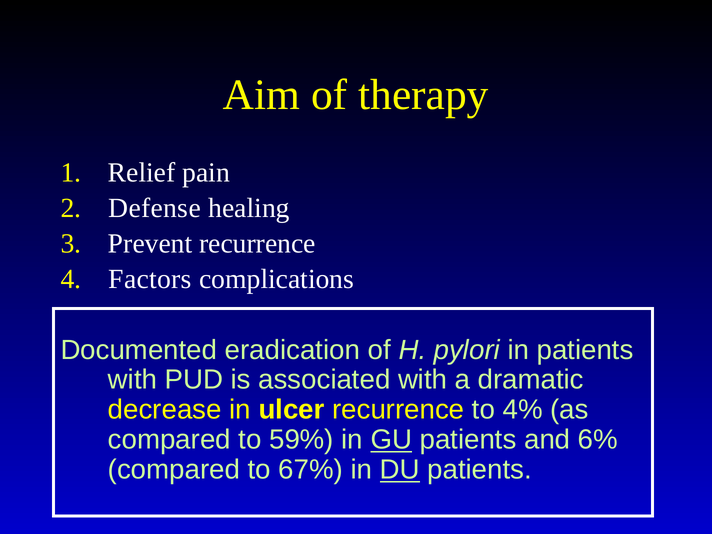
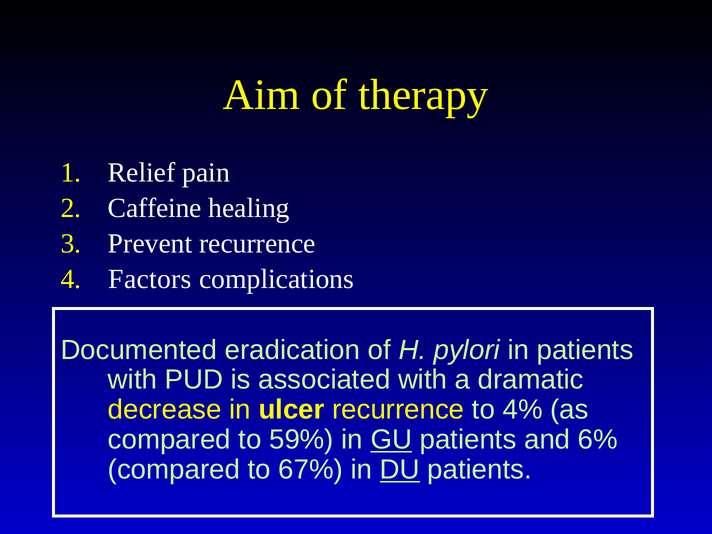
Defense: Defense -> Caffeine
